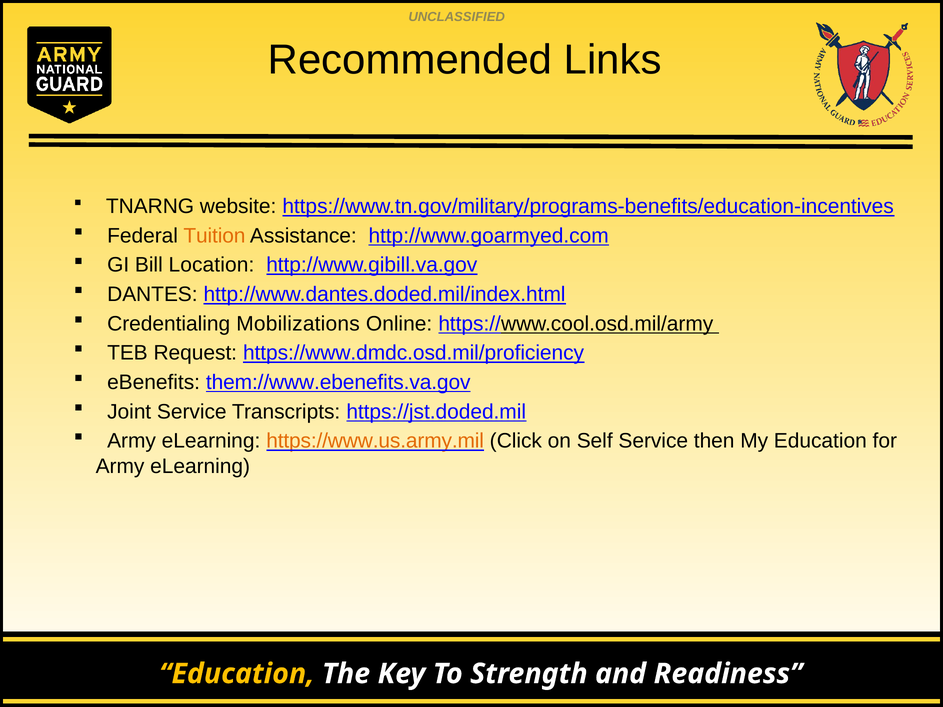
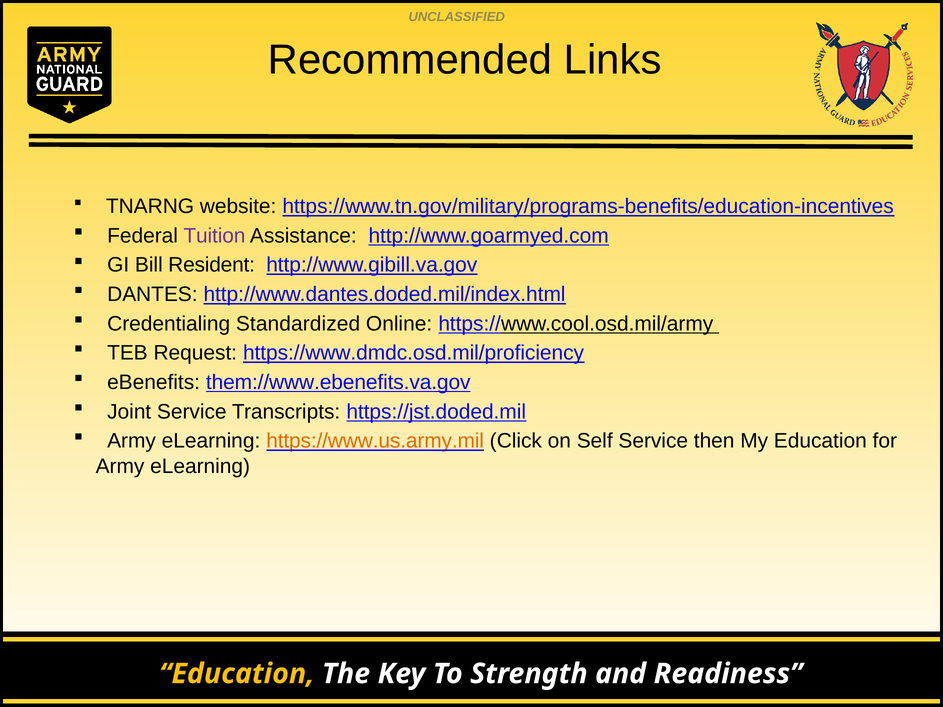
Tuition colour: orange -> purple
Location: Location -> Resident
Mobilizations: Mobilizations -> Standardized
